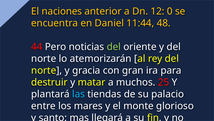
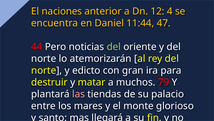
0: 0 -> 4
48: 48 -> 47
gracia: gracia -> edicto
25: 25 -> 79
las colour: light blue -> pink
